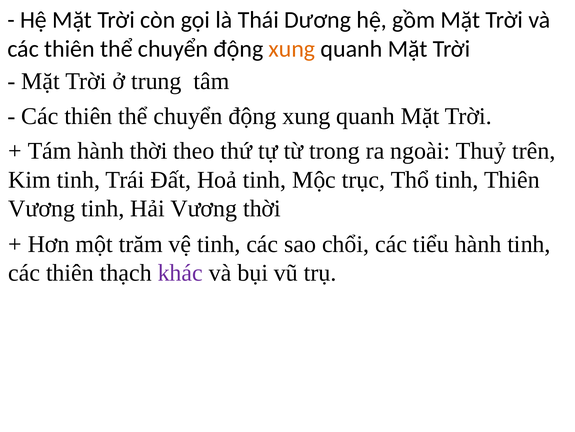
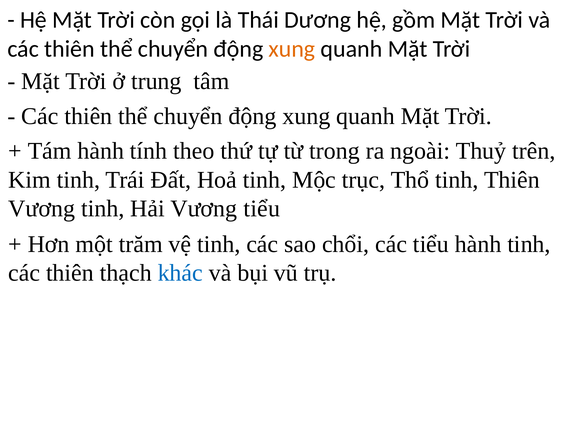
hành thời: thời -> tính
Vương thời: thời -> tiểu
khác colour: purple -> blue
